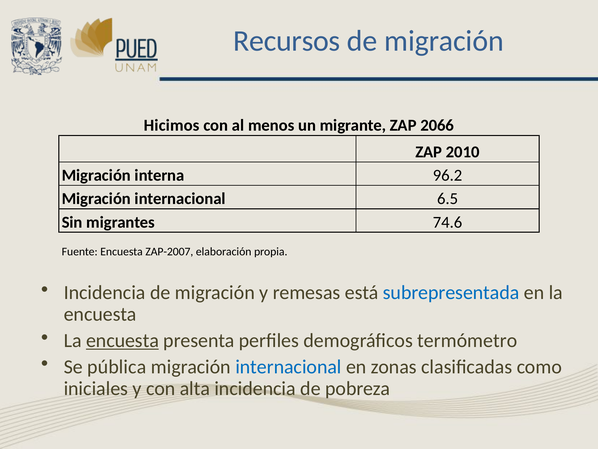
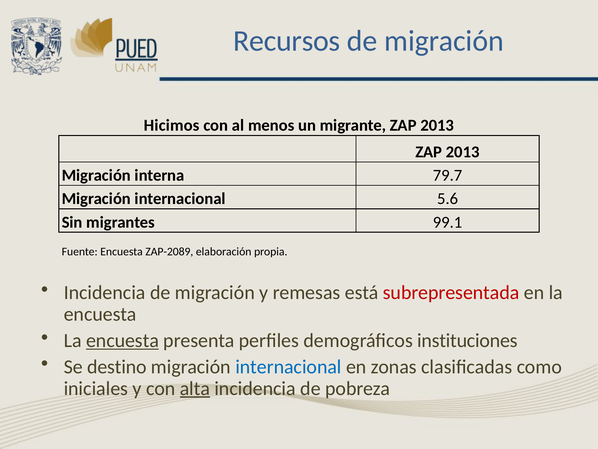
migrante ZAP 2066: 2066 -> 2013
2010 at (463, 152): 2010 -> 2013
96.2: 96.2 -> 79.7
6.5: 6.5 -> 5.6
74.6: 74.6 -> 99.1
ZAP-2007: ZAP-2007 -> ZAP-2089
subrepresentada colour: blue -> red
termómetro: termómetro -> instituciones
pública: pública -> destino
alta underline: none -> present
